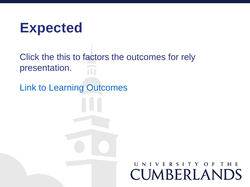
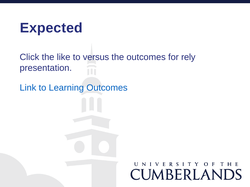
this: this -> like
factors: factors -> versus
